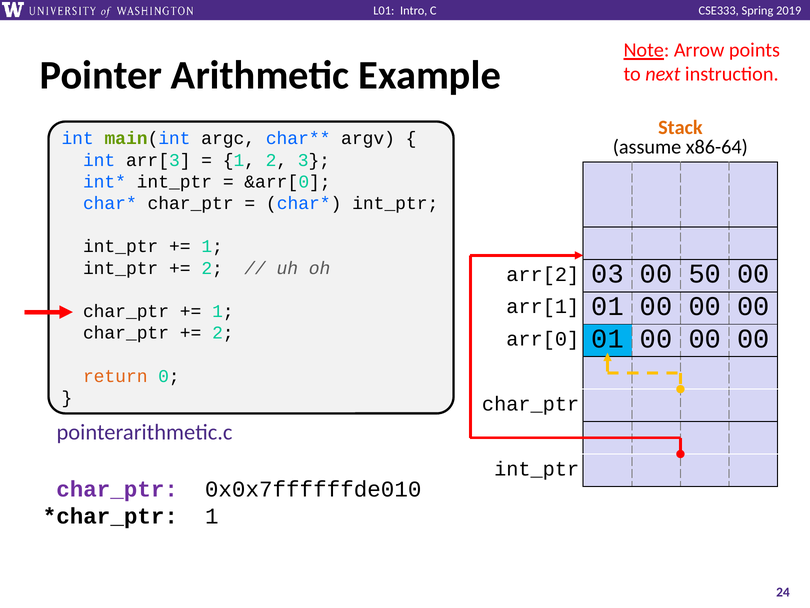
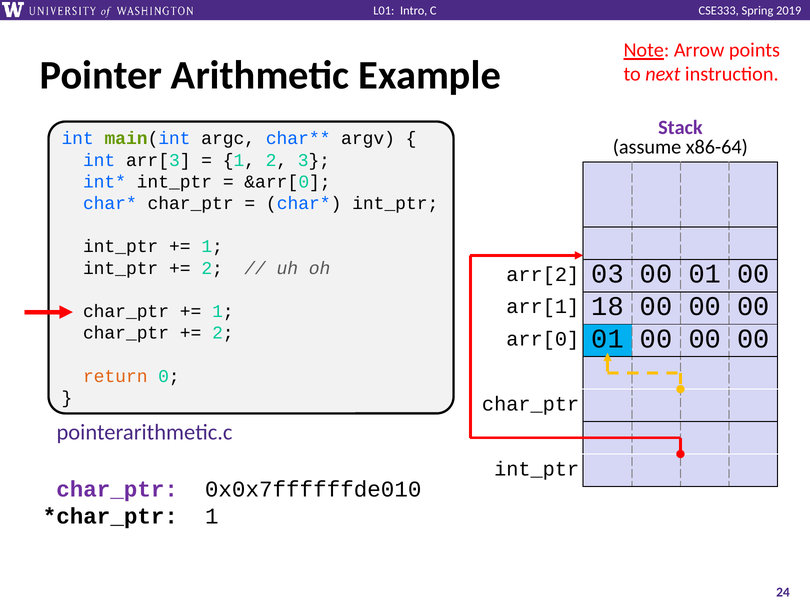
Stack colour: orange -> purple
00 50: 50 -> 01
arr[1 01: 01 -> 18
